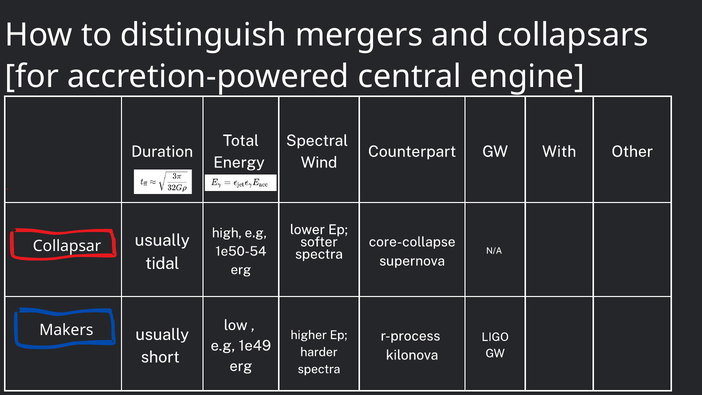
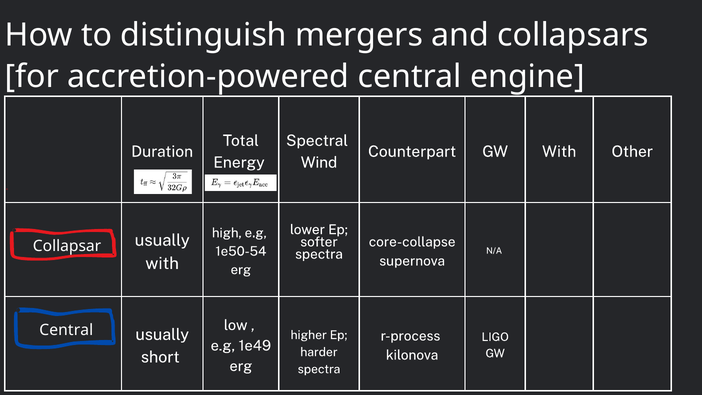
tidal at (162, 263): tidal -> with
Makers at (66, 330): Makers -> Central
